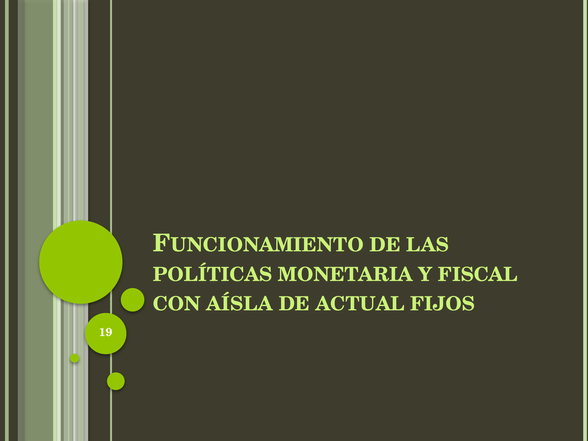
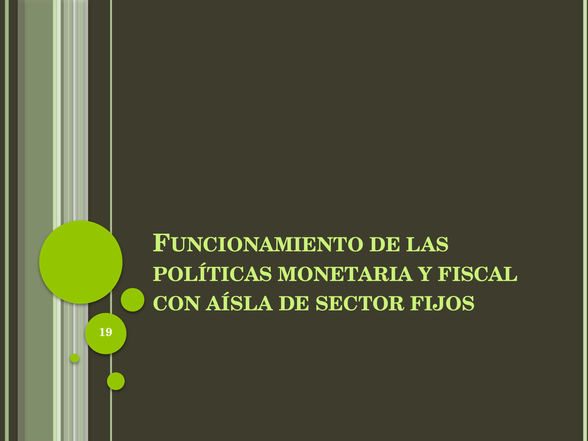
ACTUAL: ACTUAL -> SECTOR
